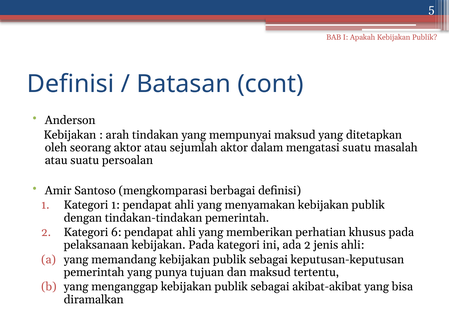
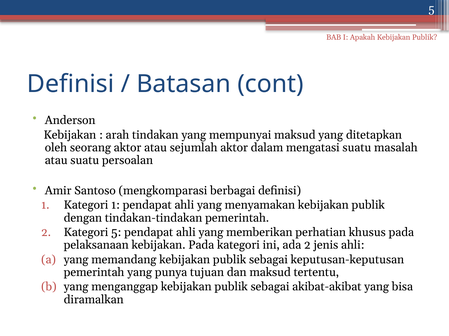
Kategori 6: 6 -> 5
